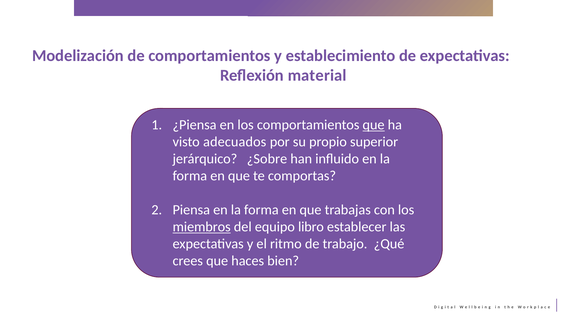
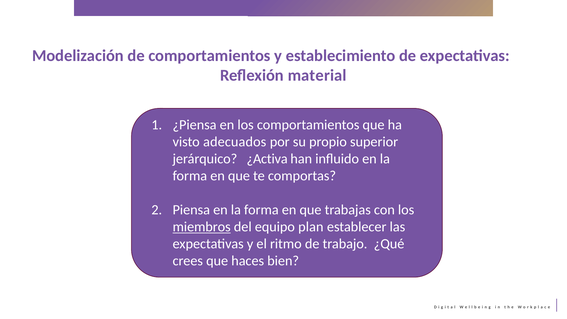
que at (374, 125) underline: present -> none
¿Sobre: ¿Sobre -> ¿Activa
libro: libro -> plan
